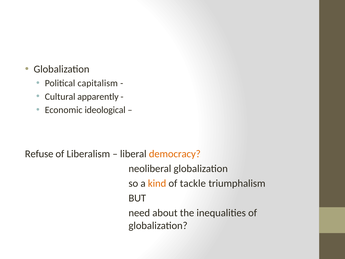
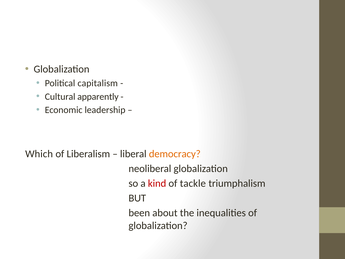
ideological: ideological -> leadership
Refuse: Refuse -> Which
kind colour: orange -> red
need: need -> been
